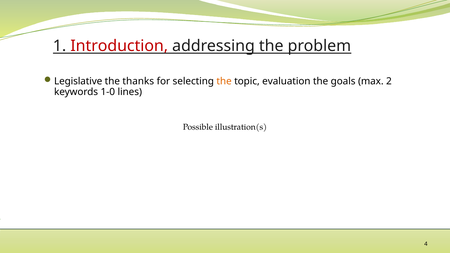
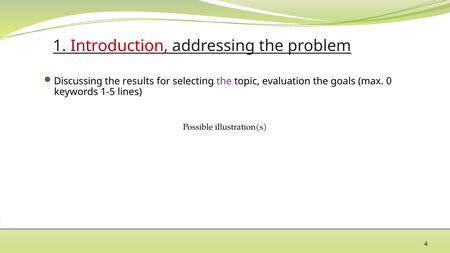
Legislative: Legislative -> Discussing
thanks: thanks -> results
the at (224, 81) colour: orange -> purple
2: 2 -> 0
1-0: 1-0 -> 1-5
